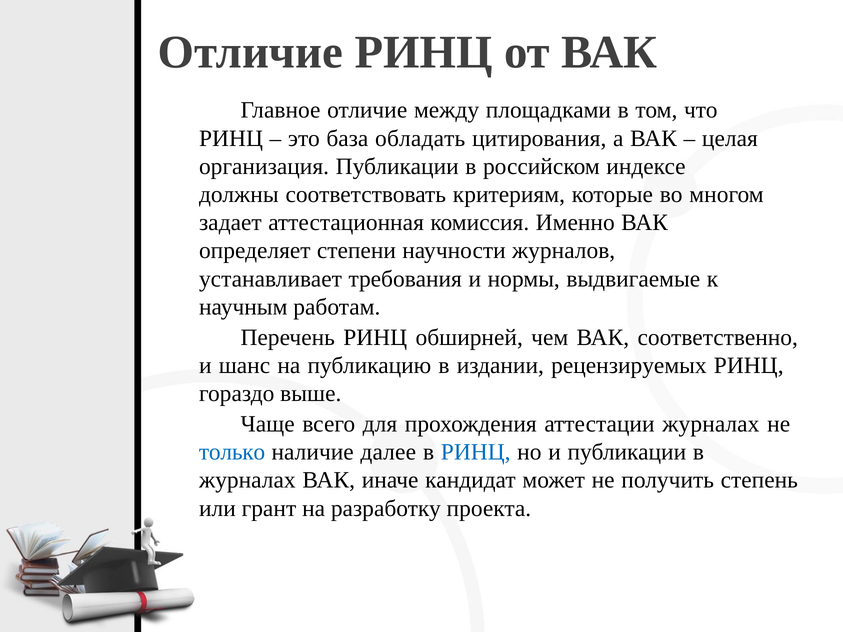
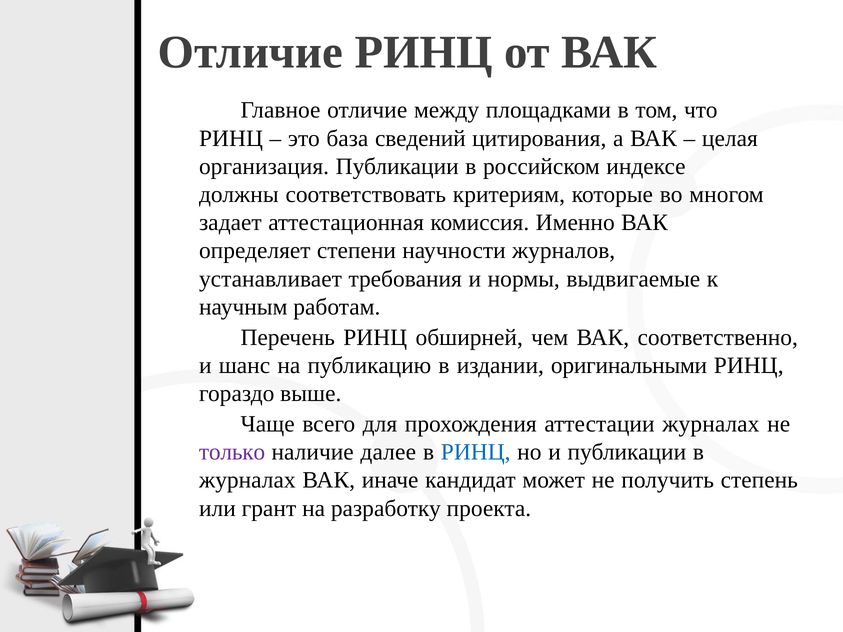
обладать: обладать -> сведений
рецензируемых: рецензируемых -> оригинальными
только colour: blue -> purple
